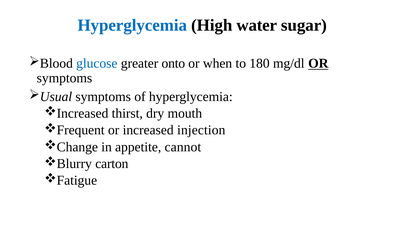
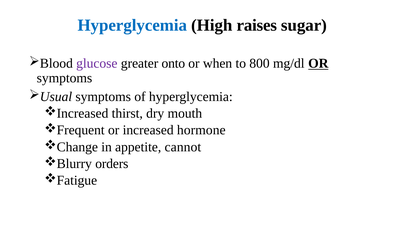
water: water -> raises
glucose colour: blue -> purple
180: 180 -> 800
injection: injection -> hormone
carton: carton -> orders
